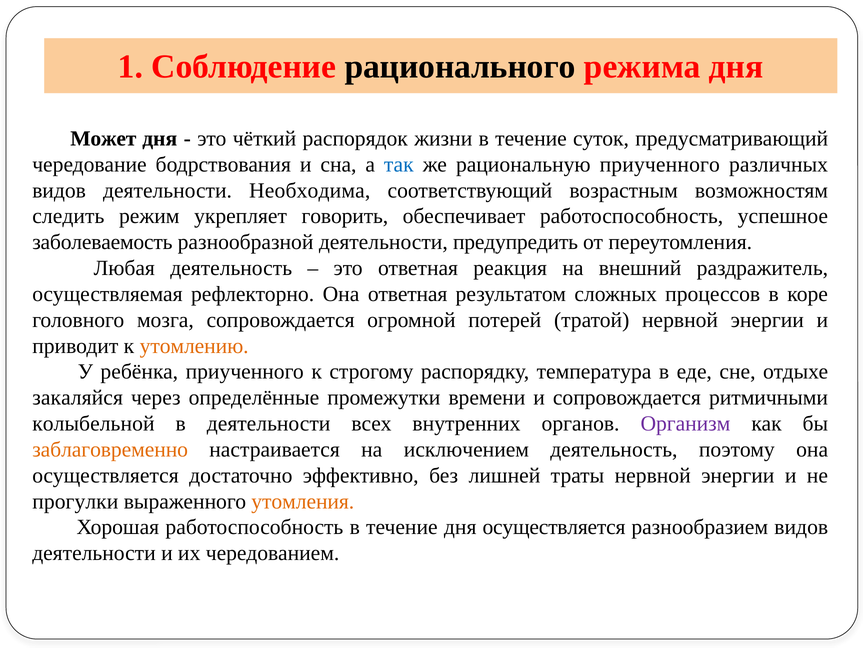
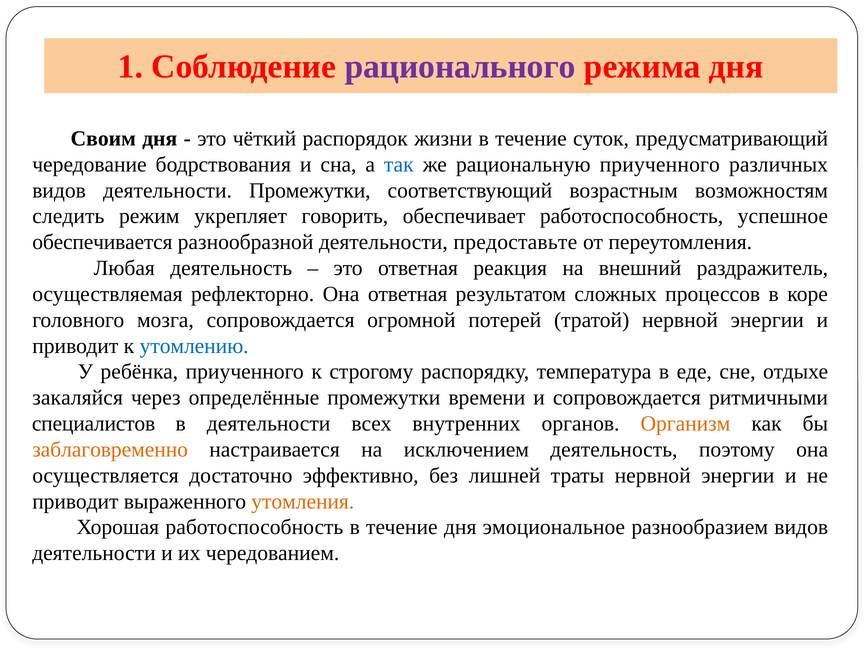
рационального colour: black -> purple
Может: Может -> Своим
деятельности Необходима: Необходима -> Промежутки
заболеваемость: заболеваемость -> обеспечивается
предупредить: предупредить -> предоставьте
утомлению colour: orange -> blue
колыбельной: колыбельной -> специалистов
Организм colour: purple -> orange
прогулки at (75, 501): прогулки -> приводит
дня осуществляется: осуществляется -> эмоциональное
